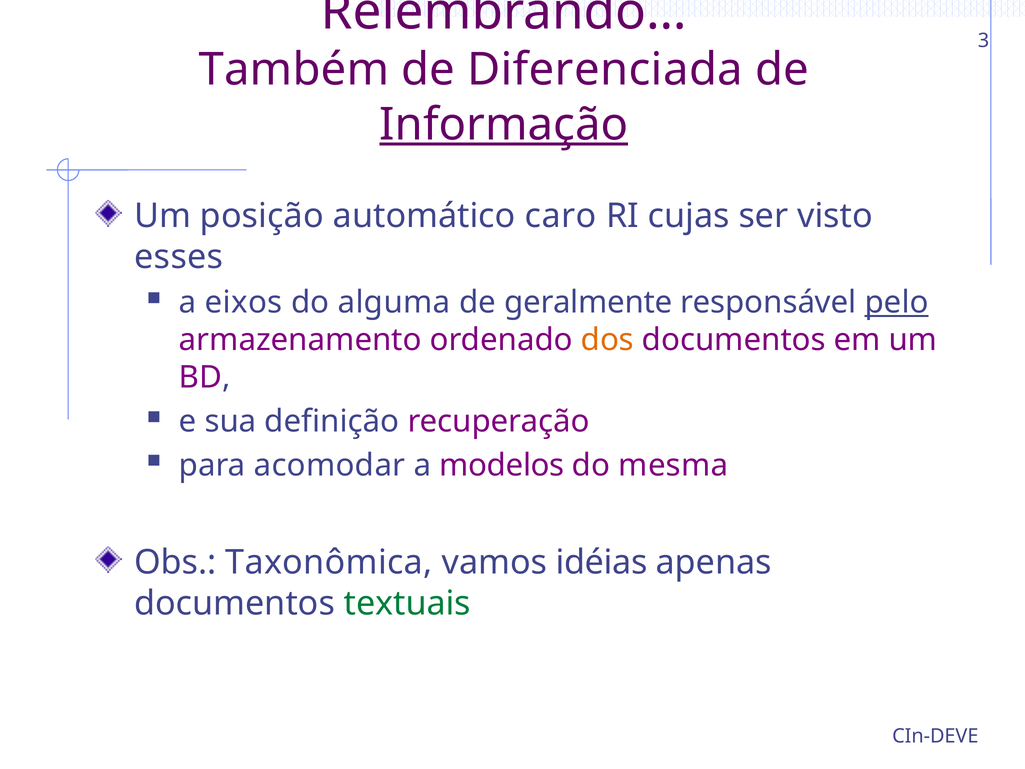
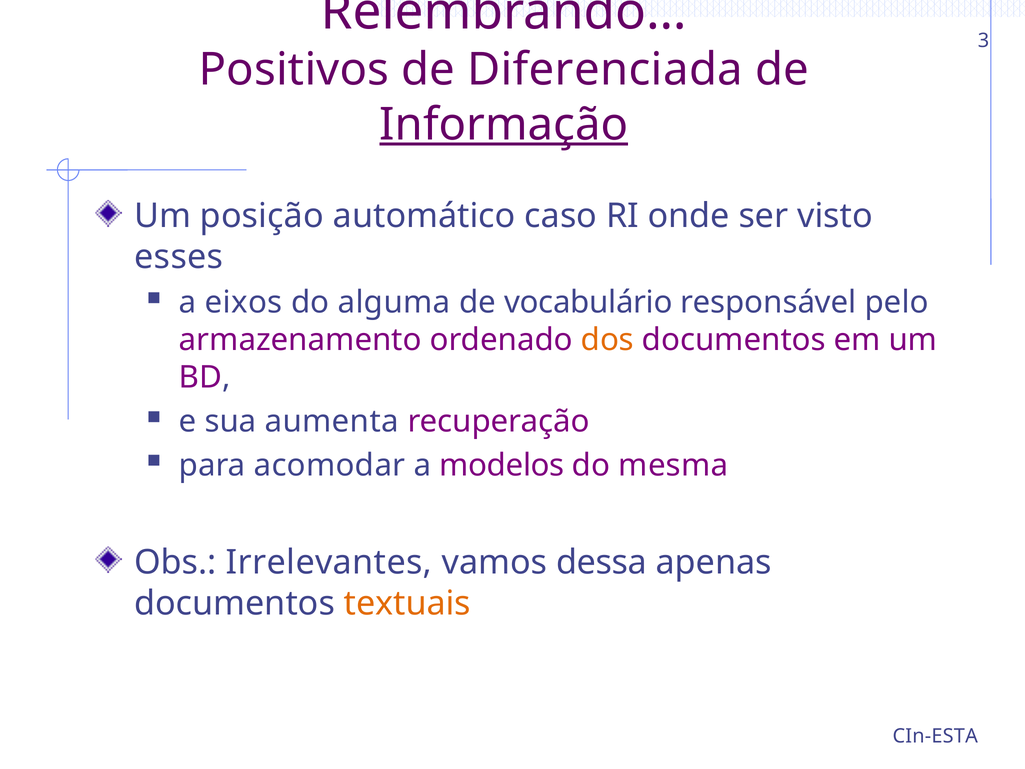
Também: Também -> Positivos
caro: caro -> caso
cujas: cujas -> onde
geralmente: geralmente -> vocabulário
pelo underline: present -> none
definição: definição -> aumenta
Taxonômica: Taxonômica -> Irrelevantes
idéias: idéias -> dessa
textuais colour: green -> orange
CIn-DEVE: CIn-DEVE -> CIn-ESTA
